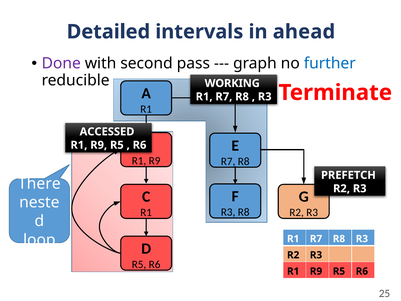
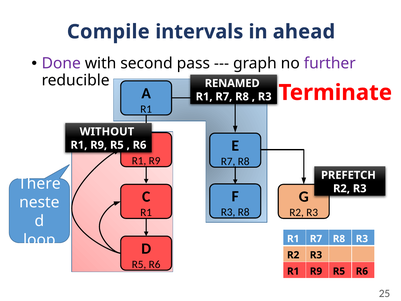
Detailed: Detailed -> Compile
further colour: blue -> purple
WORKING: WORKING -> RENAMED
ACCESSED: ACCESSED -> WITHOUT
